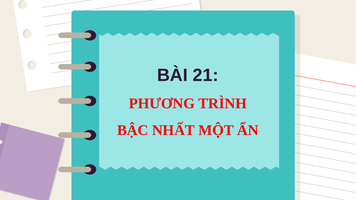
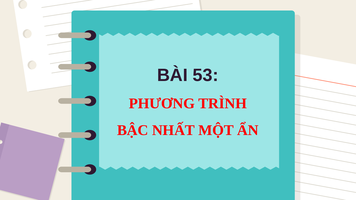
21: 21 -> 53
